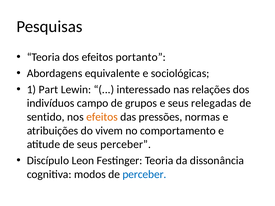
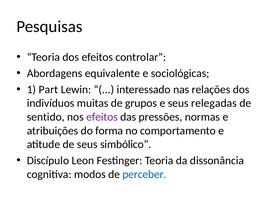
portanto: portanto -> controlar
campo: campo -> muitas
efeitos at (102, 117) colour: orange -> purple
vivem: vivem -> forma
seus perceber: perceber -> simbólico
